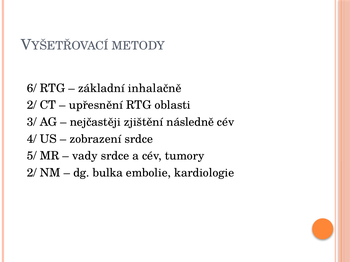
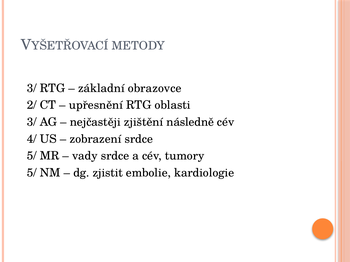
6/ at (32, 88): 6/ -> 3/
inhalačně: inhalačně -> obrazovce
2/ at (32, 173): 2/ -> 5/
bulka: bulka -> zjistit
